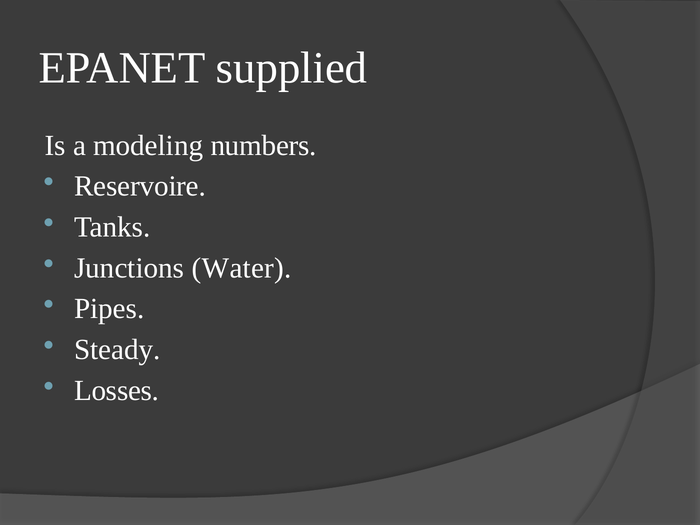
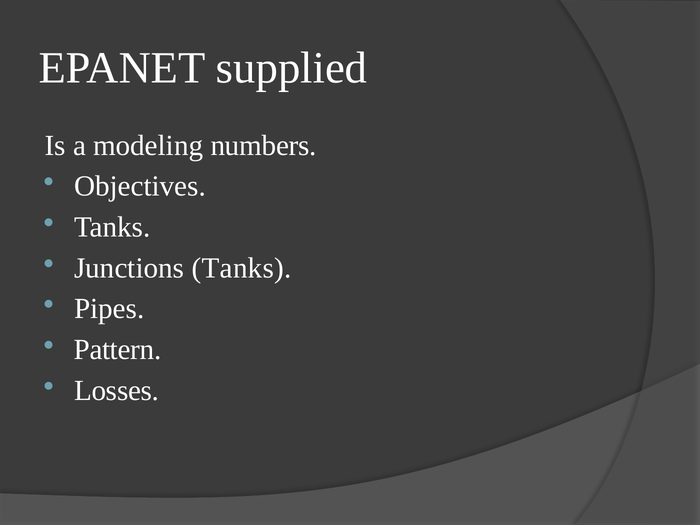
Reservoire: Reservoire -> Objectives
Junctions Water: Water -> Tanks
Steady: Steady -> Pattern
